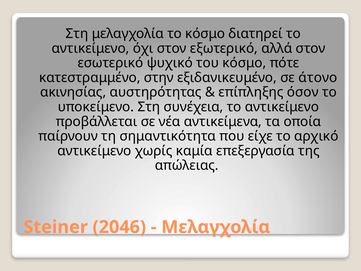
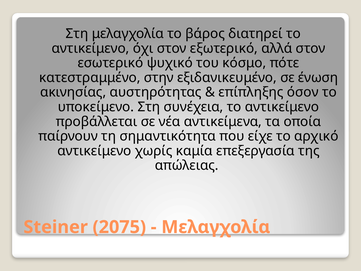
το κόσμο: κόσμο -> βάρος
άτονο: άτονο -> ένωση
2046: 2046 -> 2075
